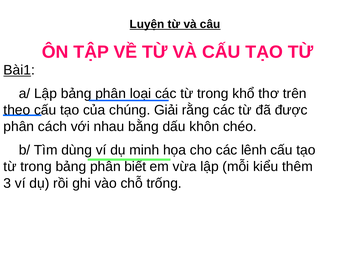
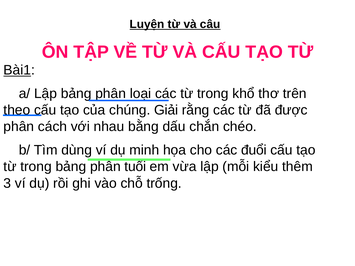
khôn: khôn -> chắn
lênh: lênh -> đuổi
biết: biết -> tuổi
